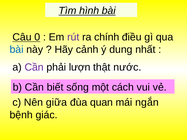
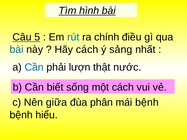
0: 0 -> 5
rút colour: purple -> blue
Hãy cảnh: cảnh -> cách
dung: dung -> sảng
Cần at (34, 67) colour: purple -> blue
quan: quan -> phân
mái ngắn: ngắn -> bệnh
giác: giác -> hiểu
